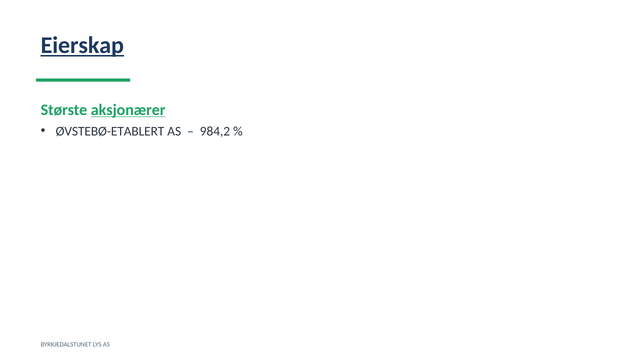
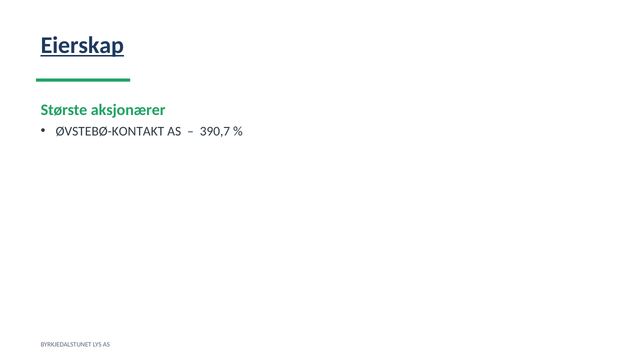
aksjonærer underline: present -> none
ØVSTEBØ-ETABLERT: ØVSTEBØ-ETABLERT -> ØVSTEBØ-KONTAKT
984,2: 984,2 -> 390,7
